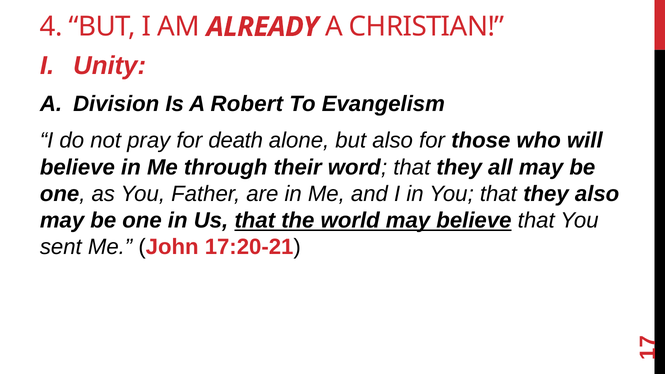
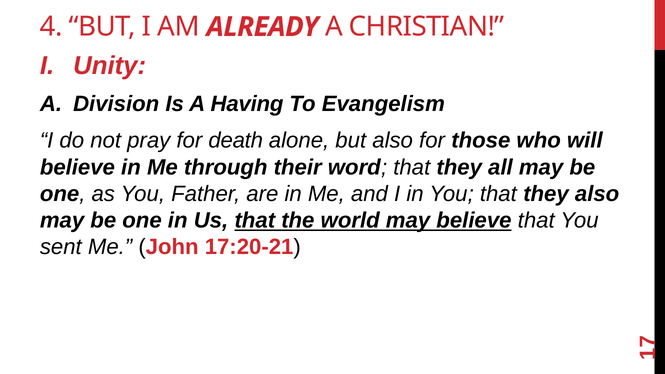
Robert: Robert -> Having
